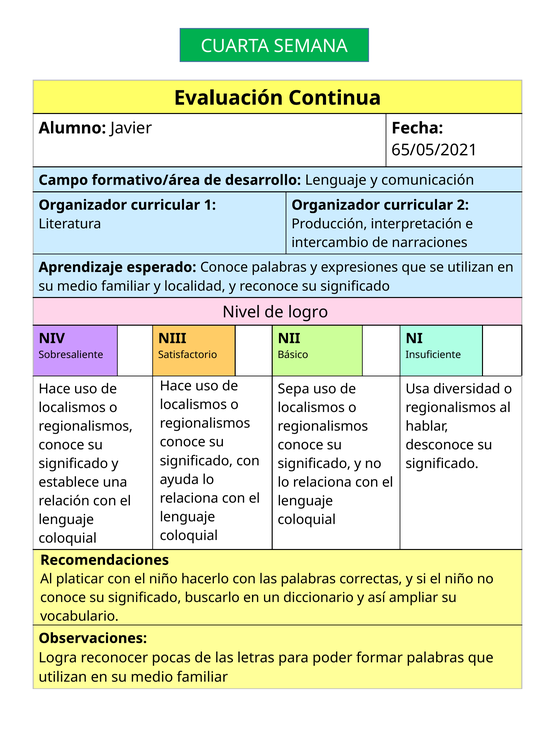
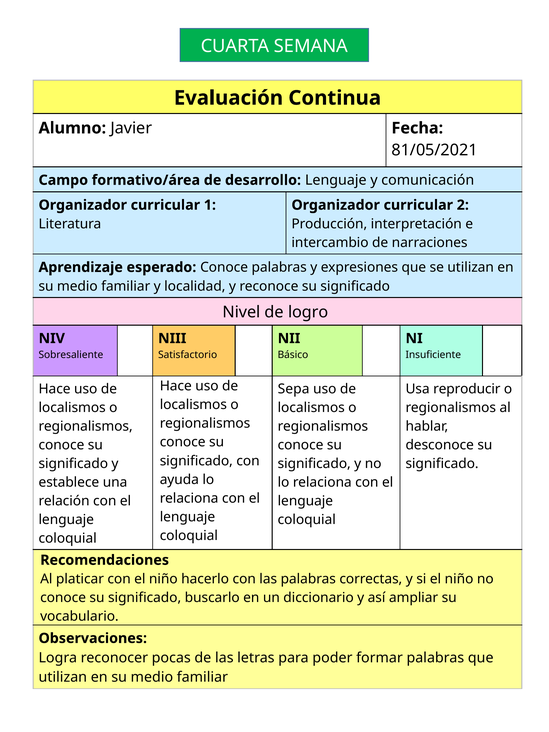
65/05/2021: 65/05/2021 -> 81/05/2021
diversidad: diversidad -> reproducir
